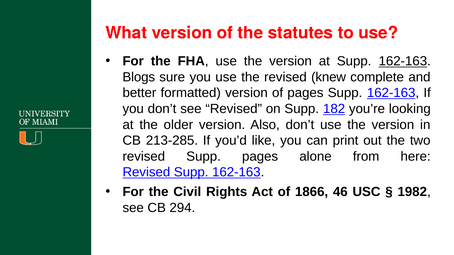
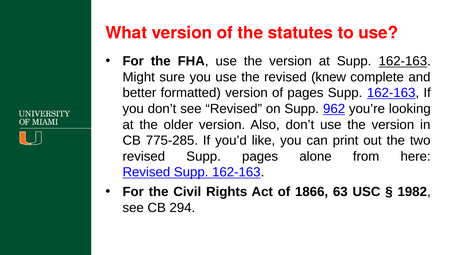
Blogs: Blogs -> Might
182: 182 -> 962
213-285: 213-285 -> 775-285
46: 46 -> 63
